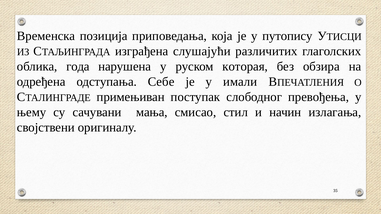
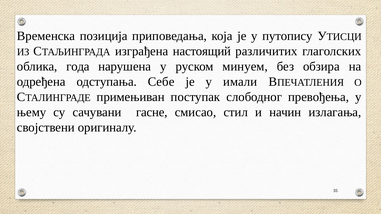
слушајући: слушајући -> настоящий
которая: которая -> минуем
мања: мања -> гасне
